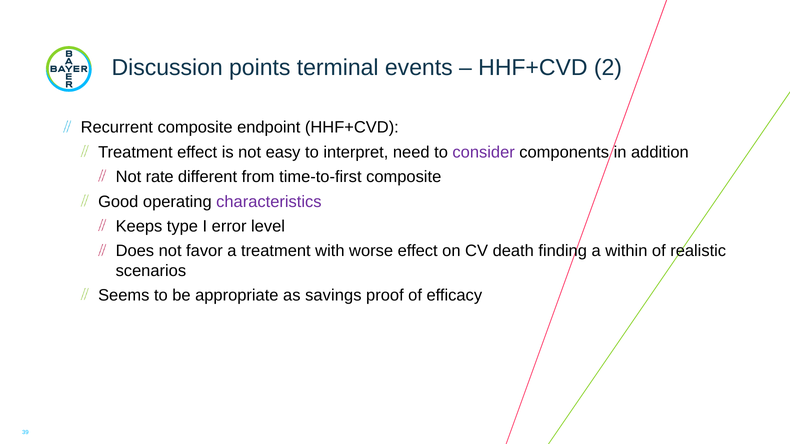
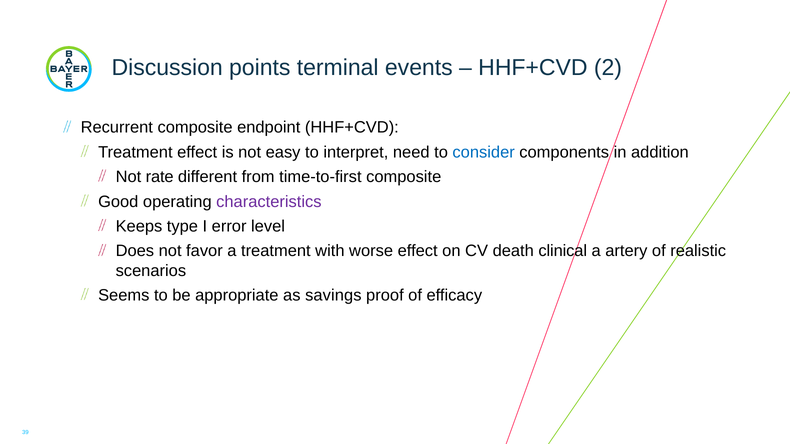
consider colour: purple -> blue
finding: finding -> clinical
within: within -> artery
